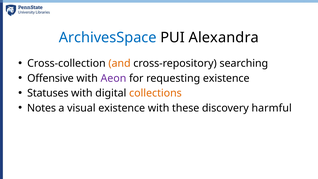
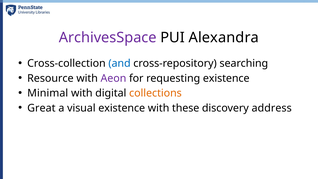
ArchivesSpace colour: blue -> purple
and colour: orange -> blue
Offensive: Offensive -> Resource
Statuses: Statuses -> Minimal
Notes: Notes -> Great
harmful: harmful -> address
